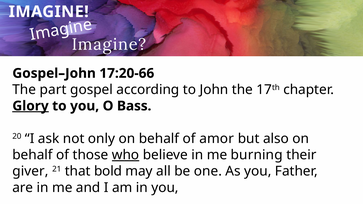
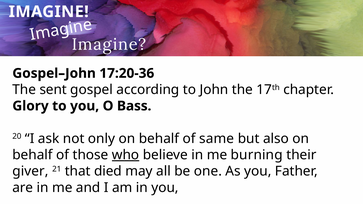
17:20-66: 17:20-66 -> 17:20-36
part: part -> sent
Glory underline: present -> none
amor: amor -> same
bold: bold -> died
